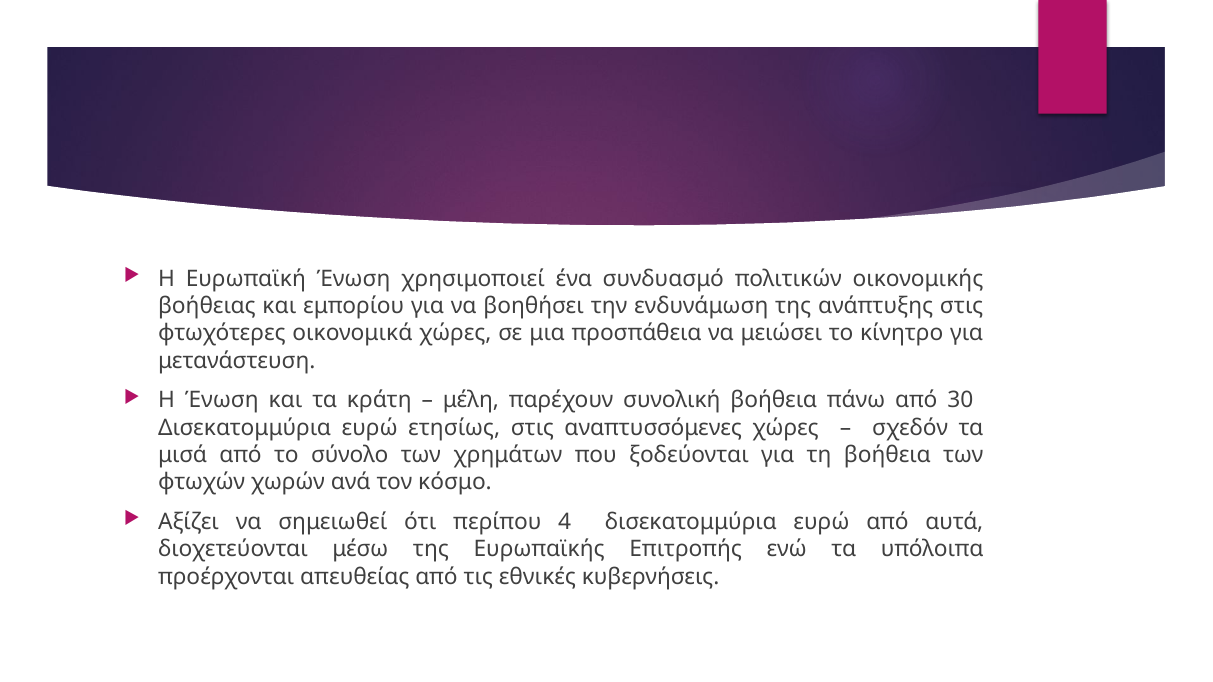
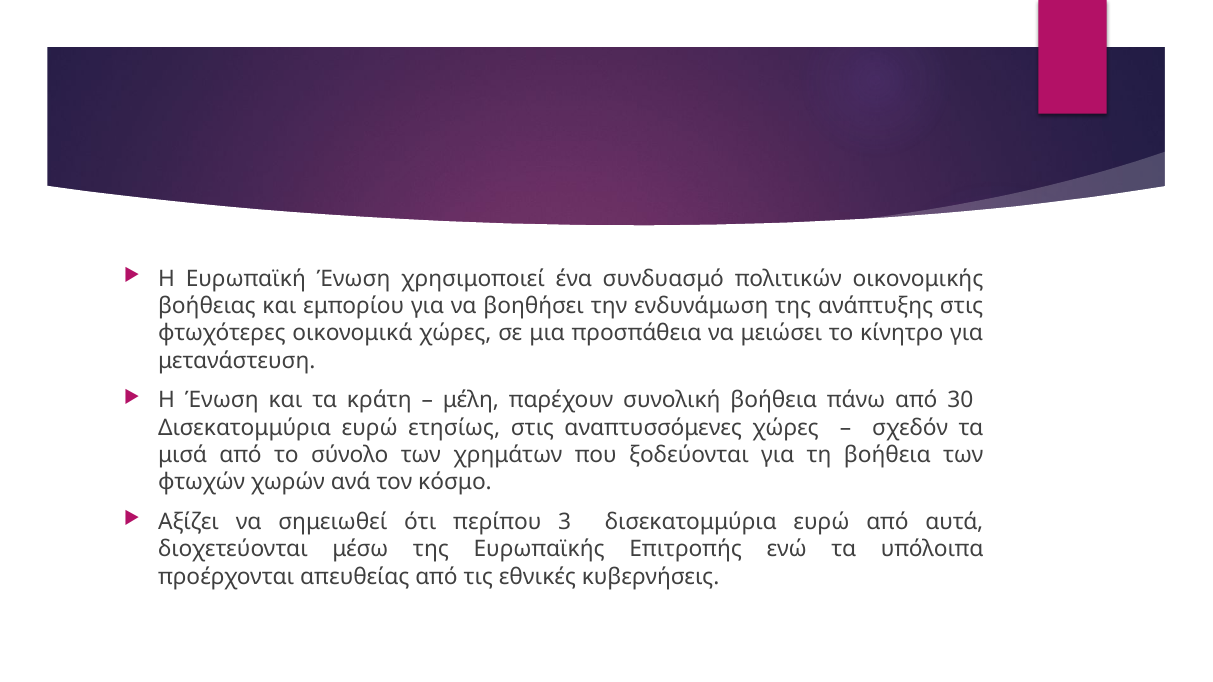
4: 4 -> 3
